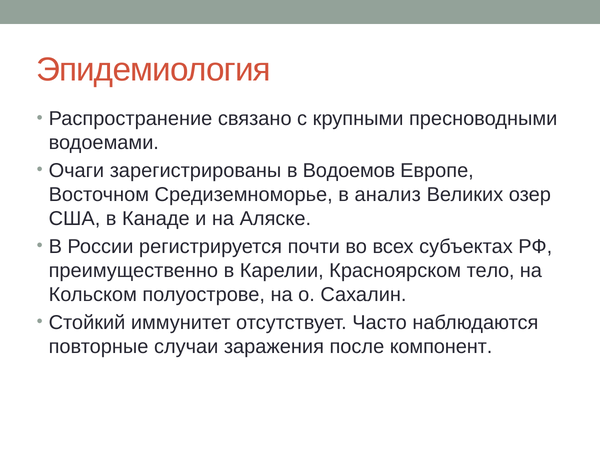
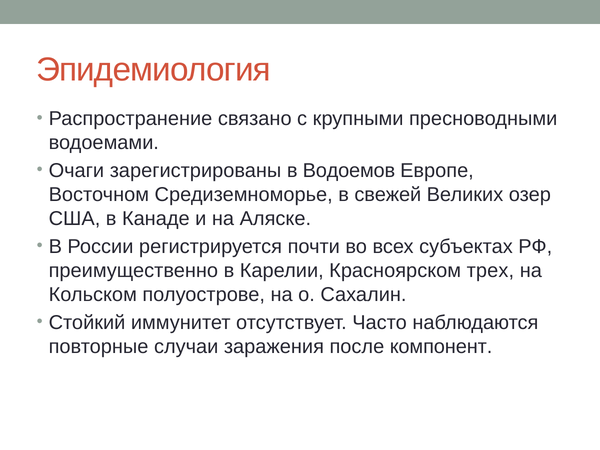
анализ: анализ -> свежей
тело: тело -> трех
